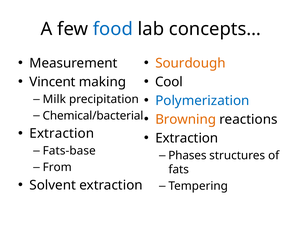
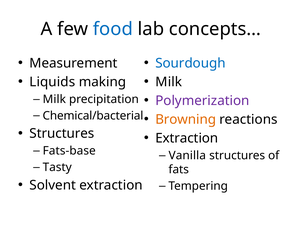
Sourdough colour: orange -> blue
Vincent: Vincent -> Liquids
Cool at (169, 82): Cool -> Milk
Polymerization colour: blue -> purple
Extraction at (62, 134): Extraction -> Structures
Phases: Phases -> Vanilla
From: From -> Tasty
